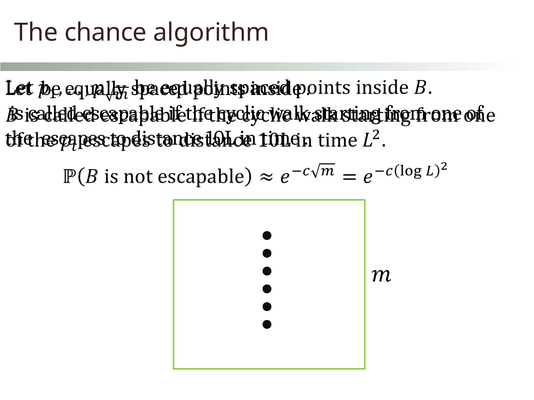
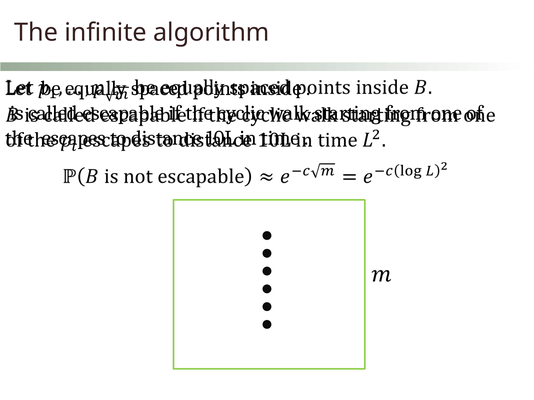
chance: chance -> infinite
